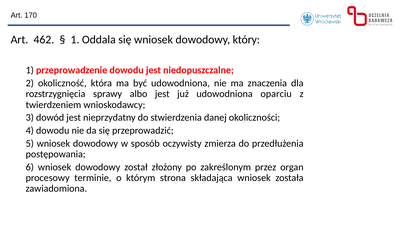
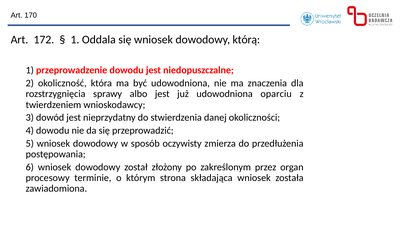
462: 462 -> 172
który: który -> którą
